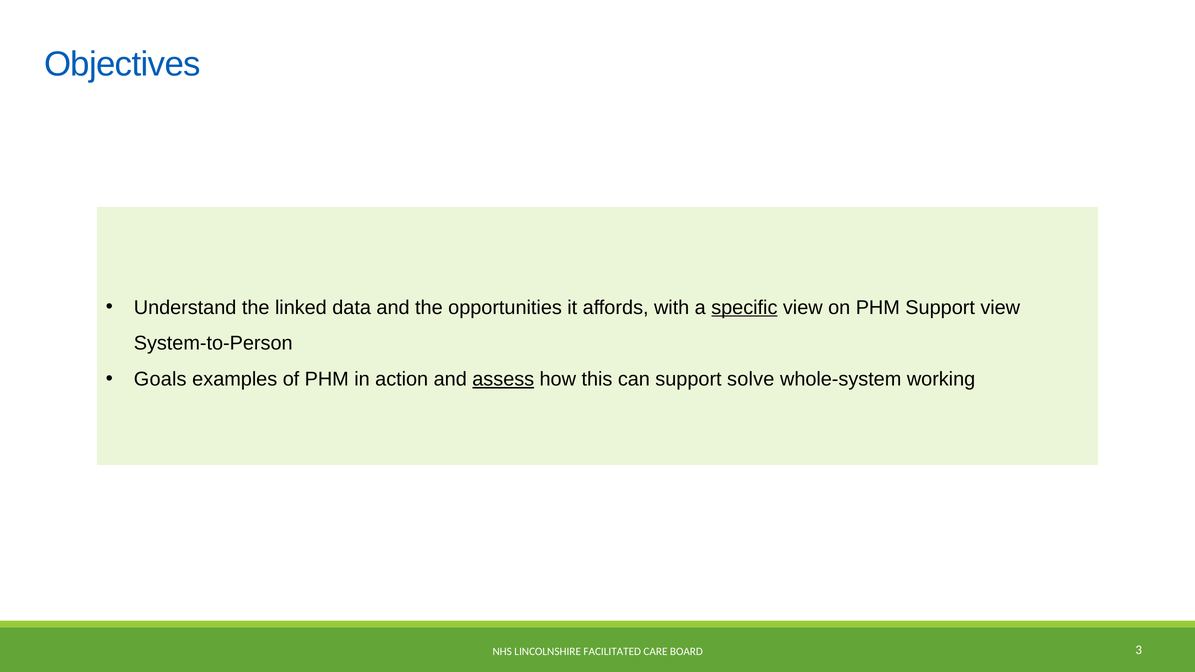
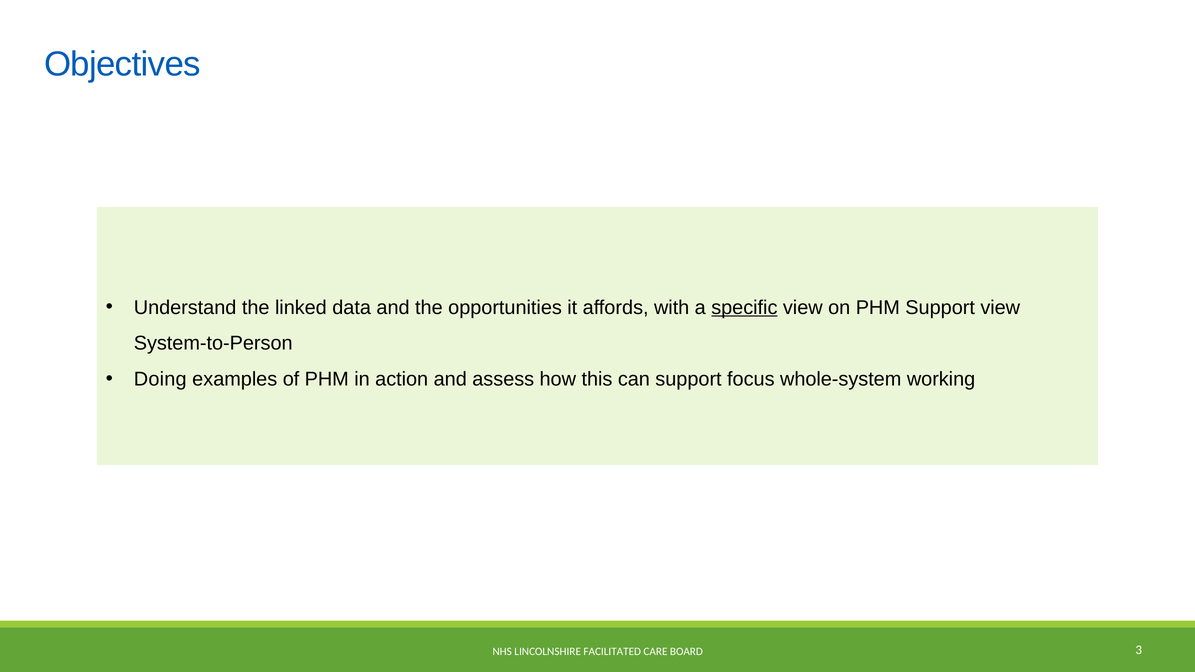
Goals: Goals -> Doing
assess underline: present -> none
solve: solve -> focus
